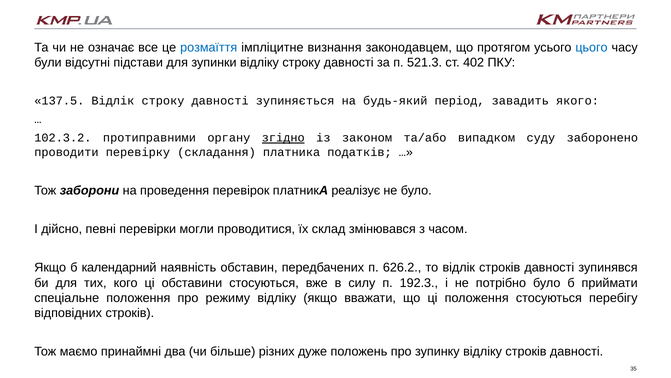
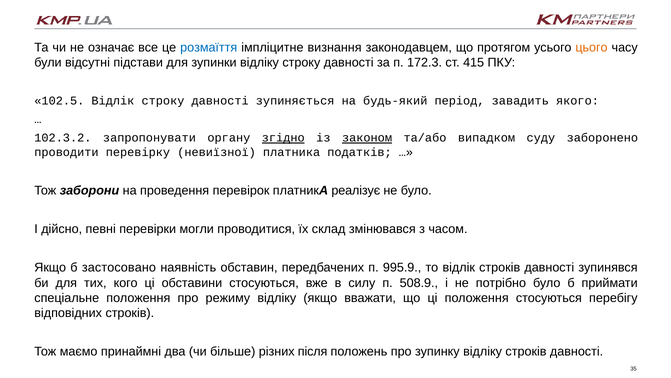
цього colour: blue -> orange
521.3: 521.3 -> 172.3
402: 402 -> 415
137.5: 137.5 -> 102.5
протиправними: протиправними -> запропонувати
законом underline: none -> present
складання: складання -> невиїзної
календарний: календарний -> застосовано
626.2: 626.2 -> 995.9
192.3: 192.3 -> 508.9
дуже: дуже -> після
